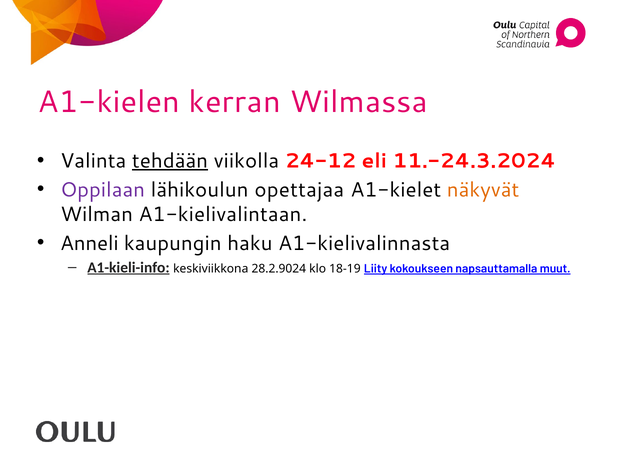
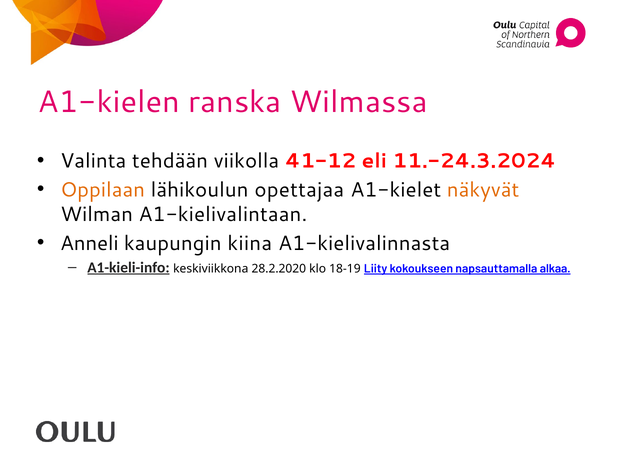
kerran: kerran -> ranska
tehdään underline: present -> none
24-12: 24-12 -> 41-12
Oppilaan colour: purple -> orange
haku: haku -> kiina
28.2.9024: 28.2.9024 -> 28.2.2020
muut: muut -> alkaa
